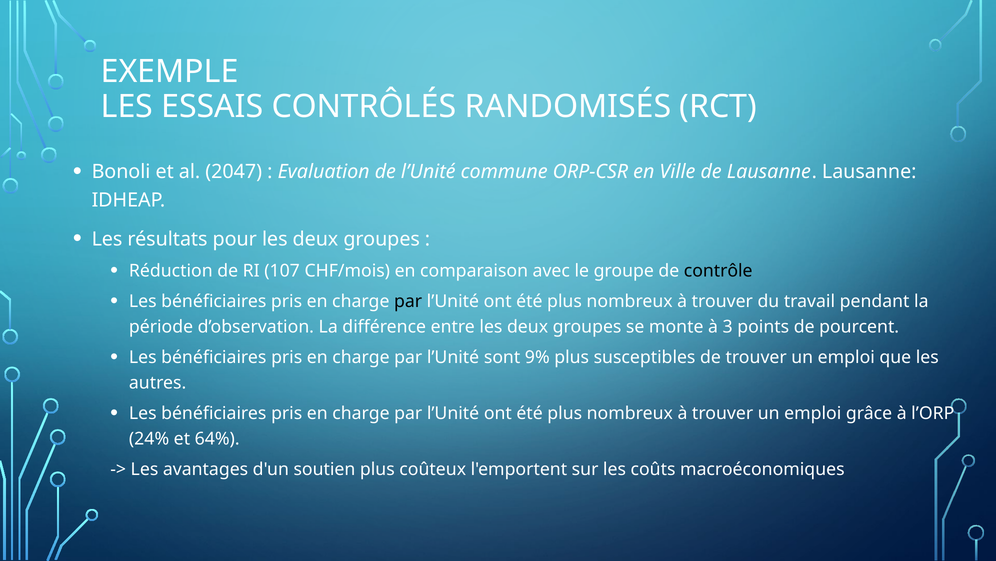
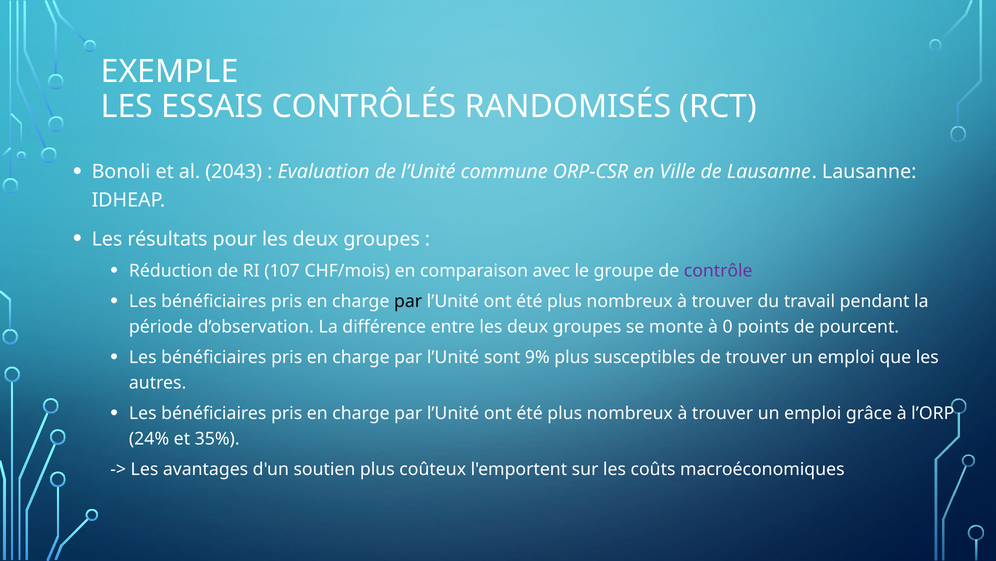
2047: 2047 -> 2043
contrôle colour: black -> purple
3: 3 -> 0
64%: 64% -> 35%
